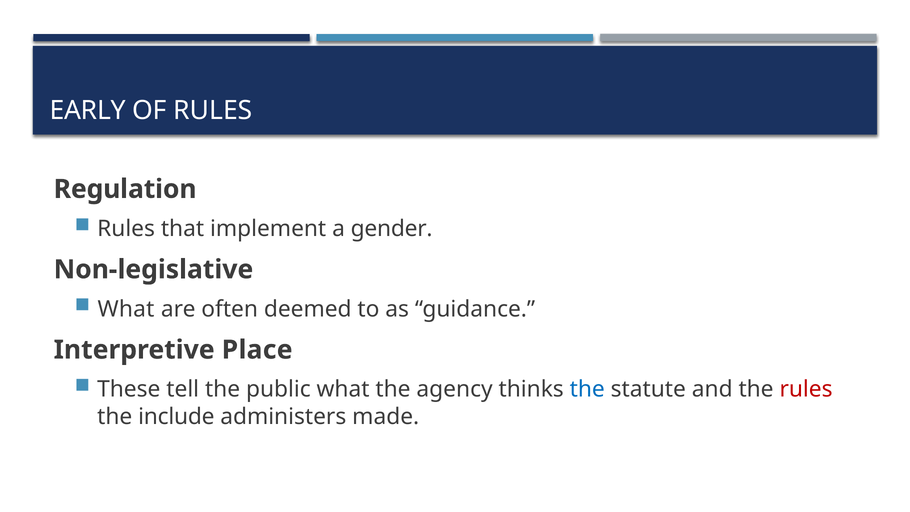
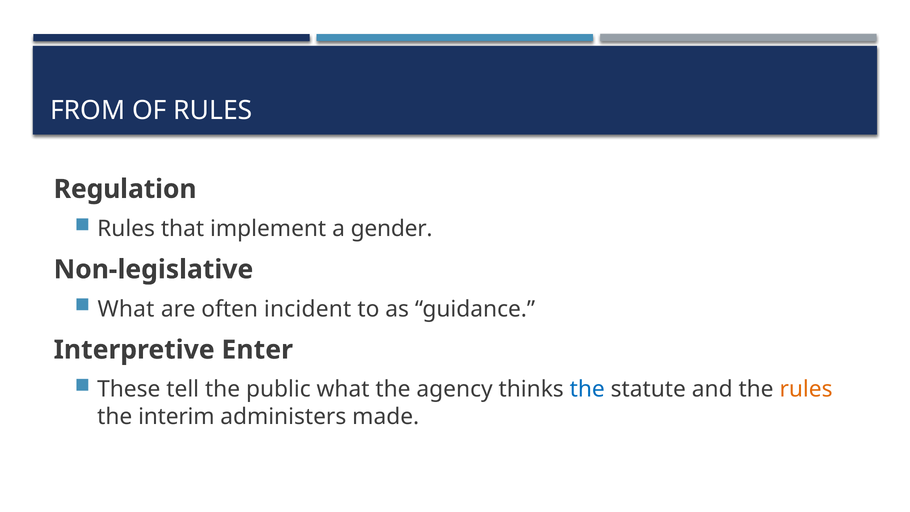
EARLY: EARLY -> FROM
deemed: deemed -> incident
Place: Place -> Enter
rules at (806, 389) colour: red -> orange
include: include -> interim
